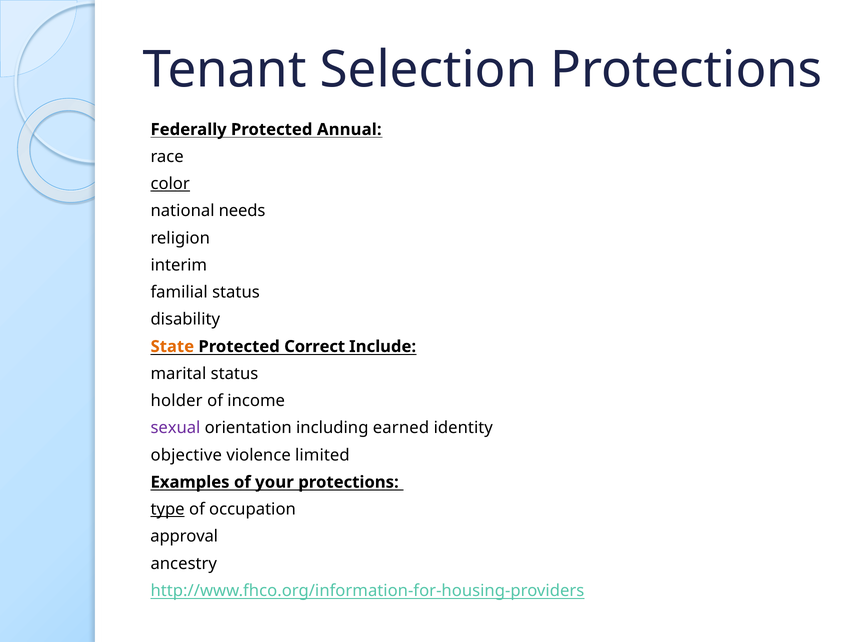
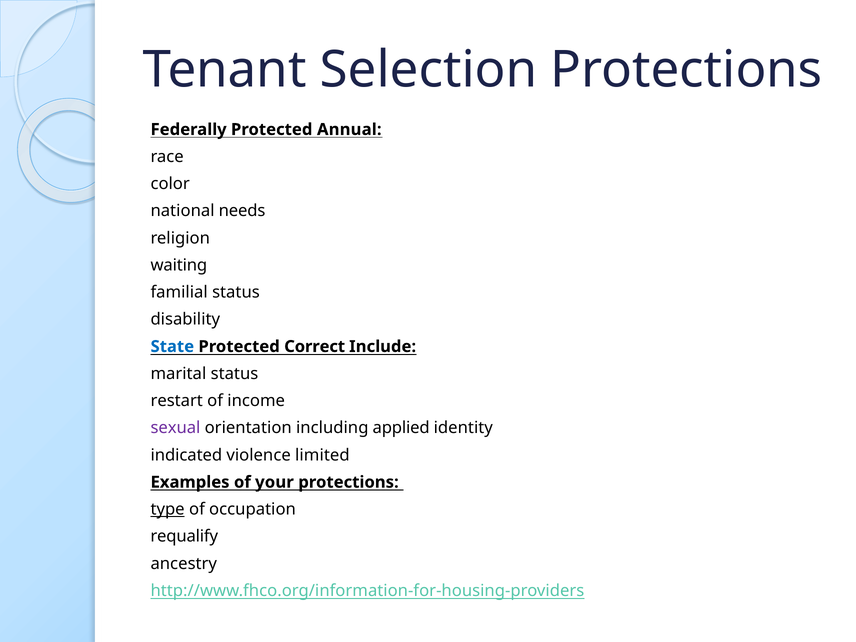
color underline: present -> none
interim: interim -> waiting
State colour: orange -> blue
holder: holder -> restart
earned: earned -> applied
objective: objective -> indicated
approval: approval -> requalify
